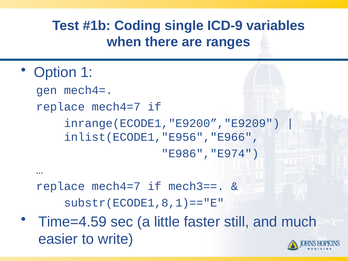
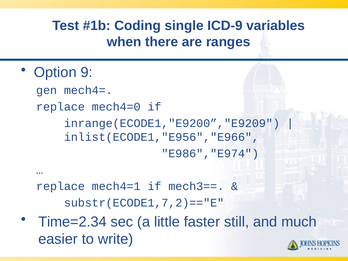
1: 1 -> 9
mech4=7 at (116, 107): mech4=7 -> mech4=0
mech4=7 at (116, 186): mech4=7 -> mech4=1
substr(ECODE1,8,1)=="E: substr(ECODE1,8,1)=="E -> substr(ECODE1,7,2)=="E
Time=4.59: Time=4.59 -> Time=2.34
